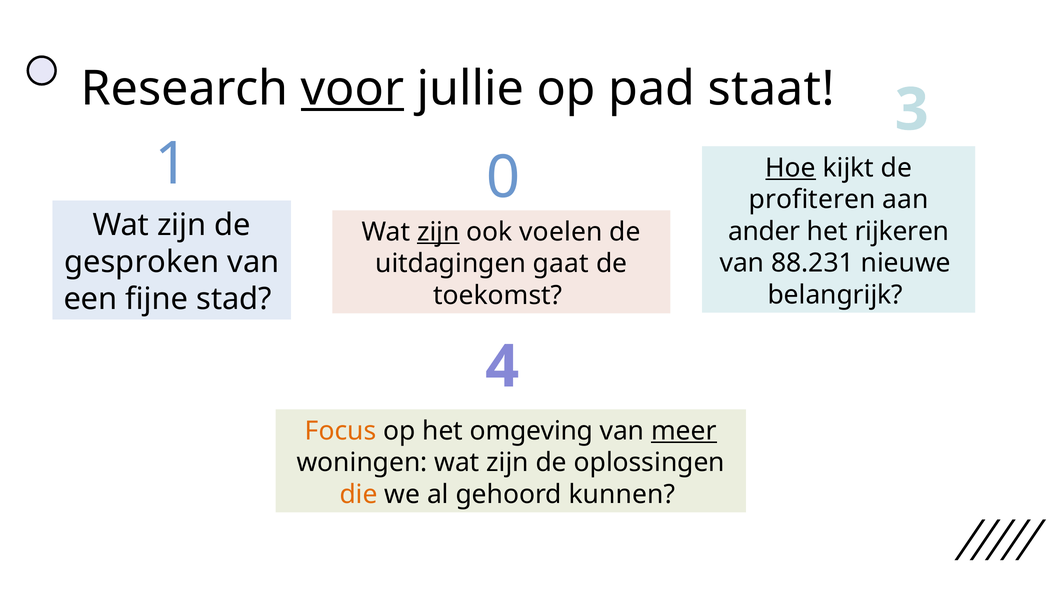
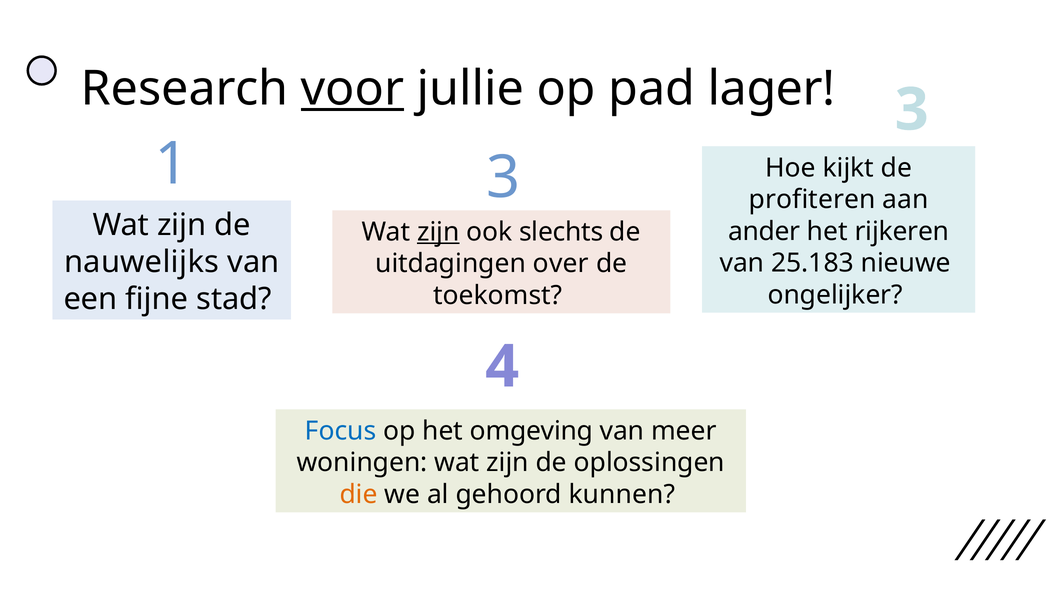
staat: staat -> lager
1 0: 0 -> 3
Hoe underline: present -> none
voelen: voelen -> slechts
gesproken: gesproken -> nauwelijks
88.231: 88.231 -> 25.183
gaat: gaat -> over
belangrijk: belangrijk -> ongelijker
Focus colour: orange -> blue
meer underline: present -> none
